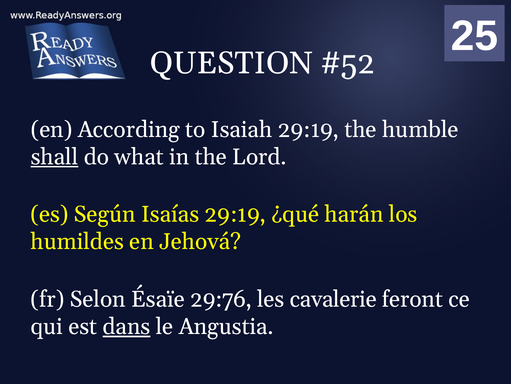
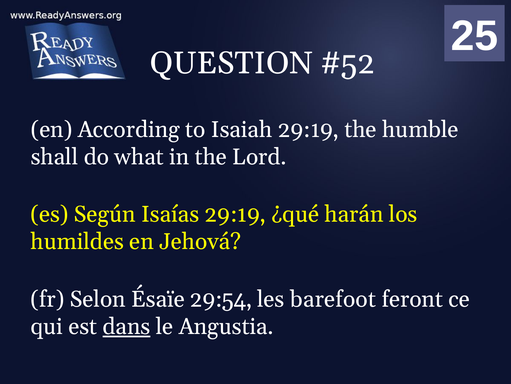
shall underline: present -> none
29:76: 29:76 -> 29:54
cavalerie: cavalerie -> barefoot
